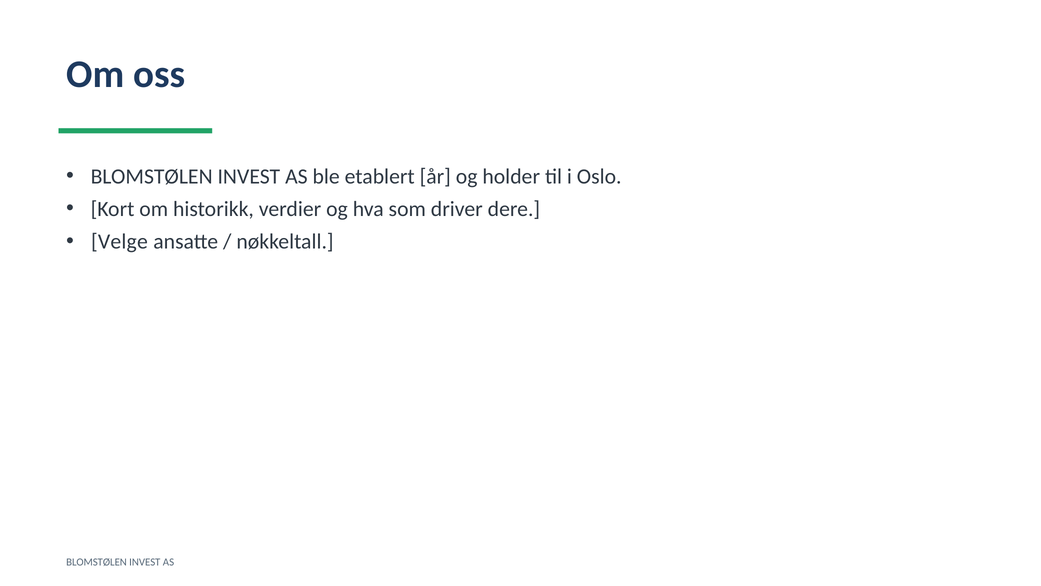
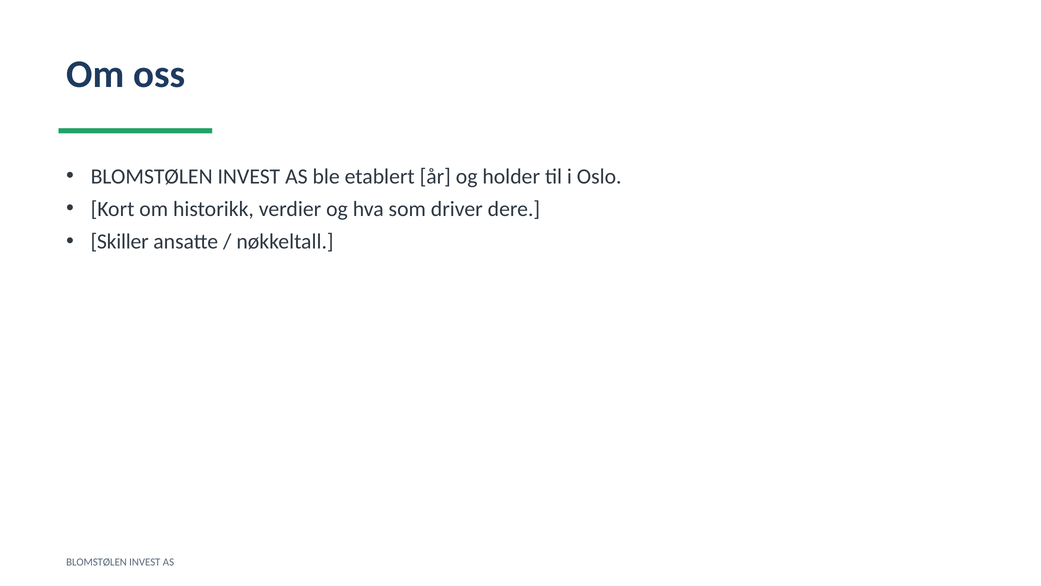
Velge: Velge -> Skiller
